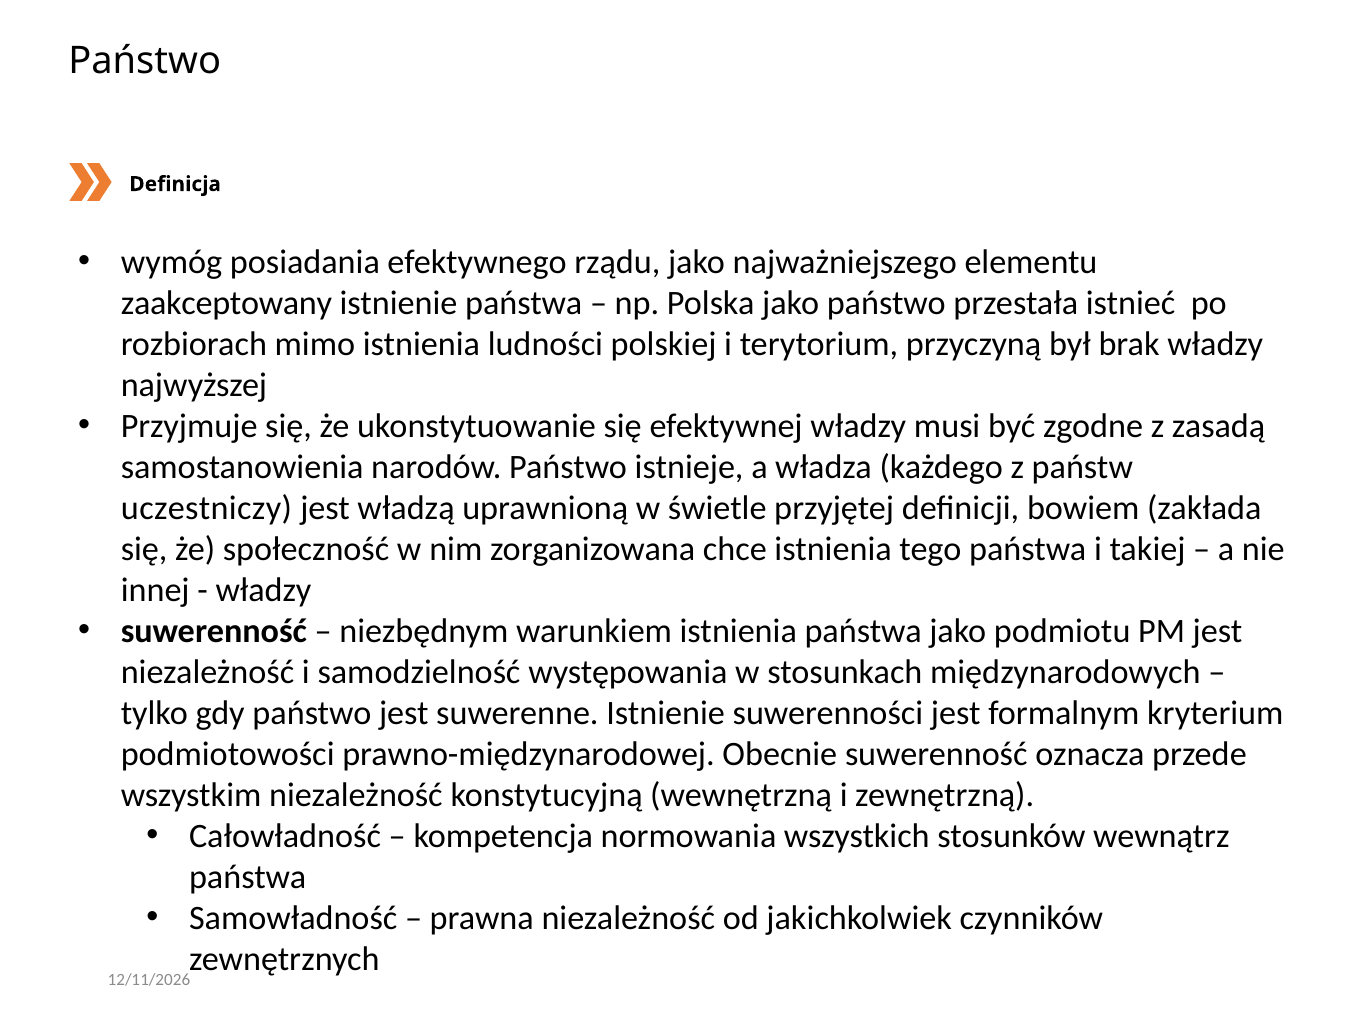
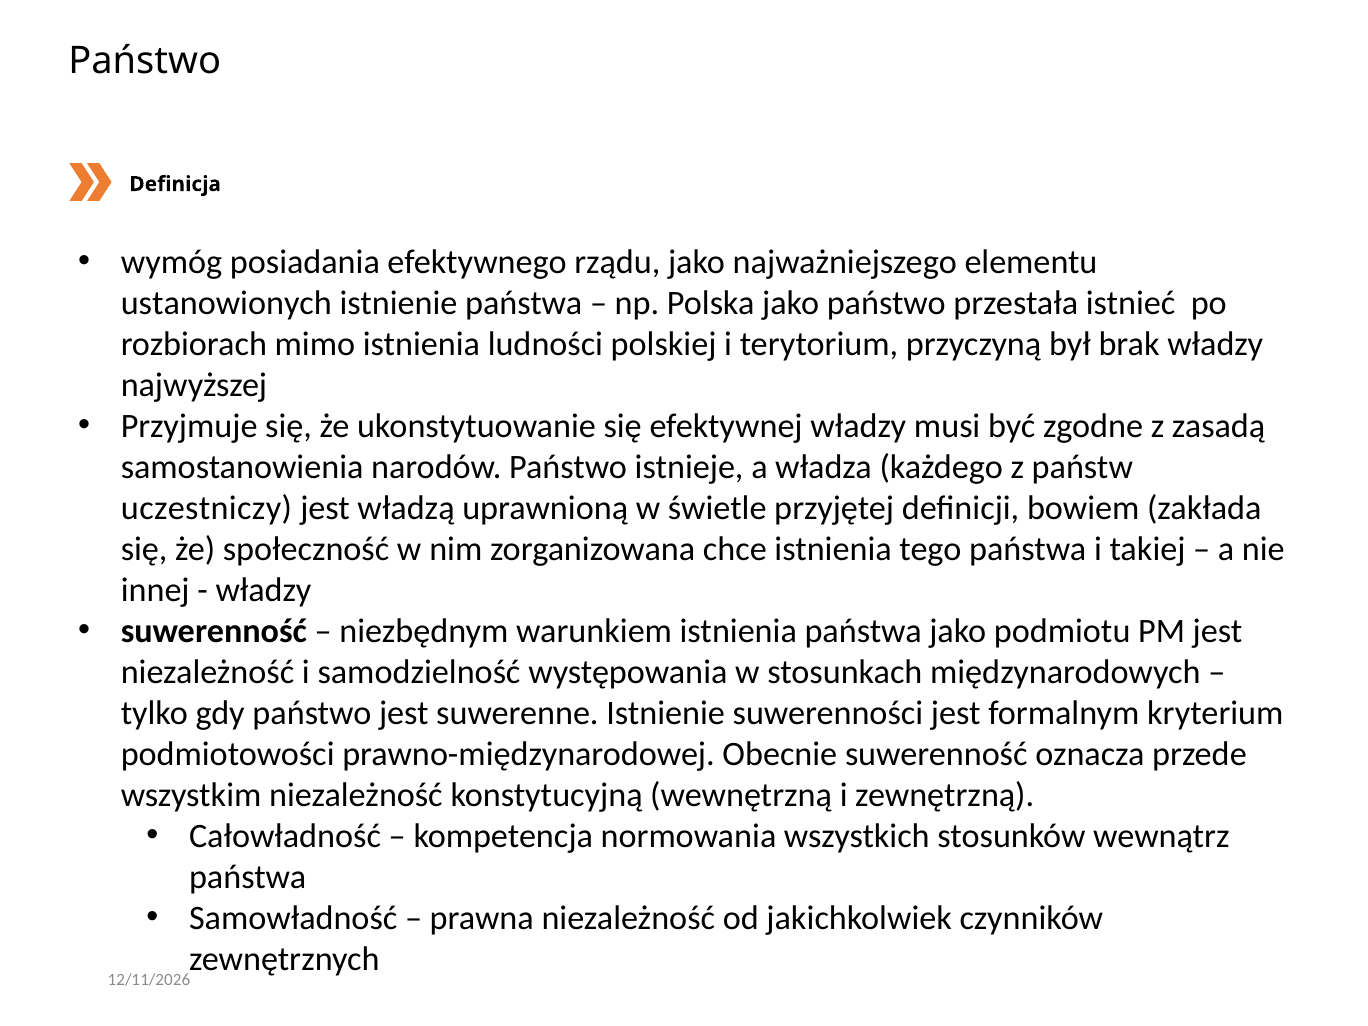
zaakceptowany: zaakceptowany -> ustanowionych
